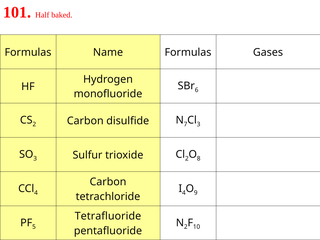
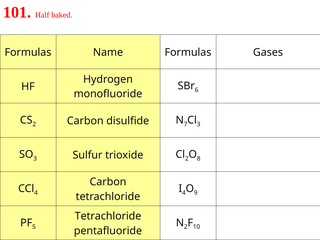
Tetrafluoride at (108, 216): Tetrafluoride -> Tetrachloride
